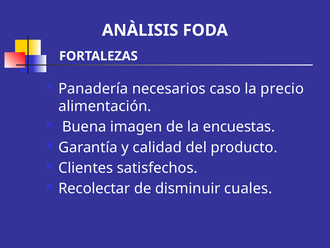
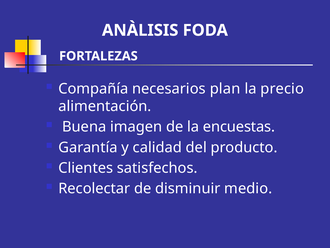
Panadería: Panadería -> Compañía
caso: caso -> plan
cuales: cuales -> medio
